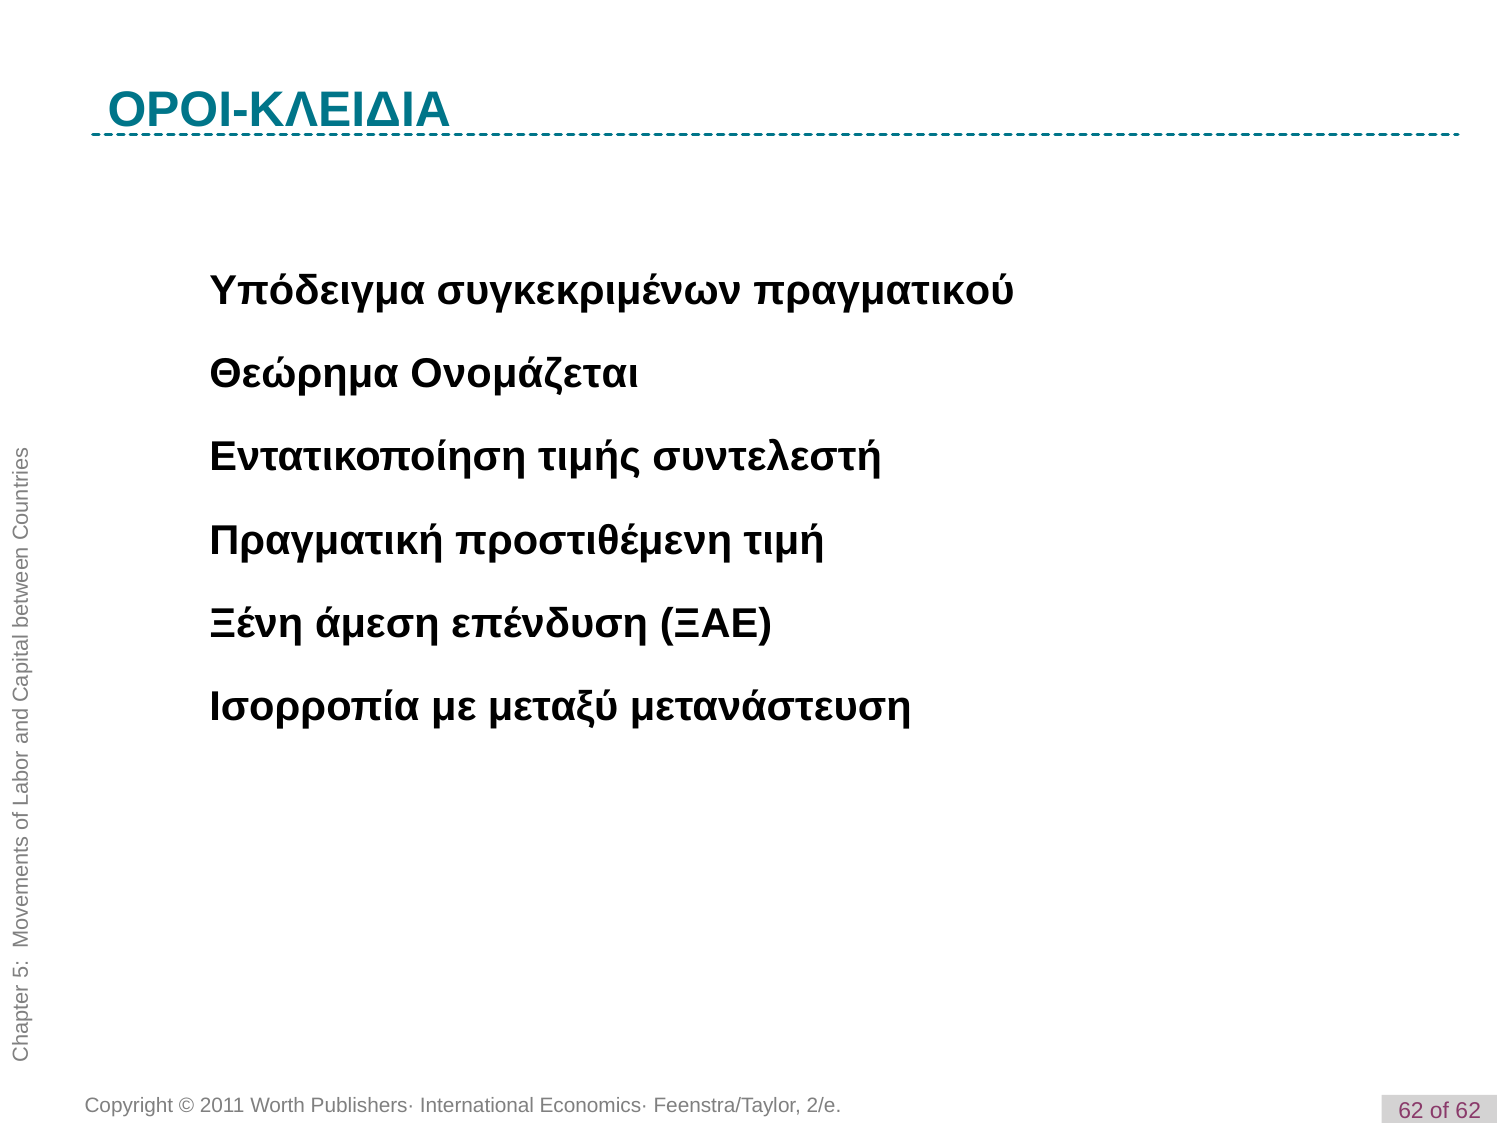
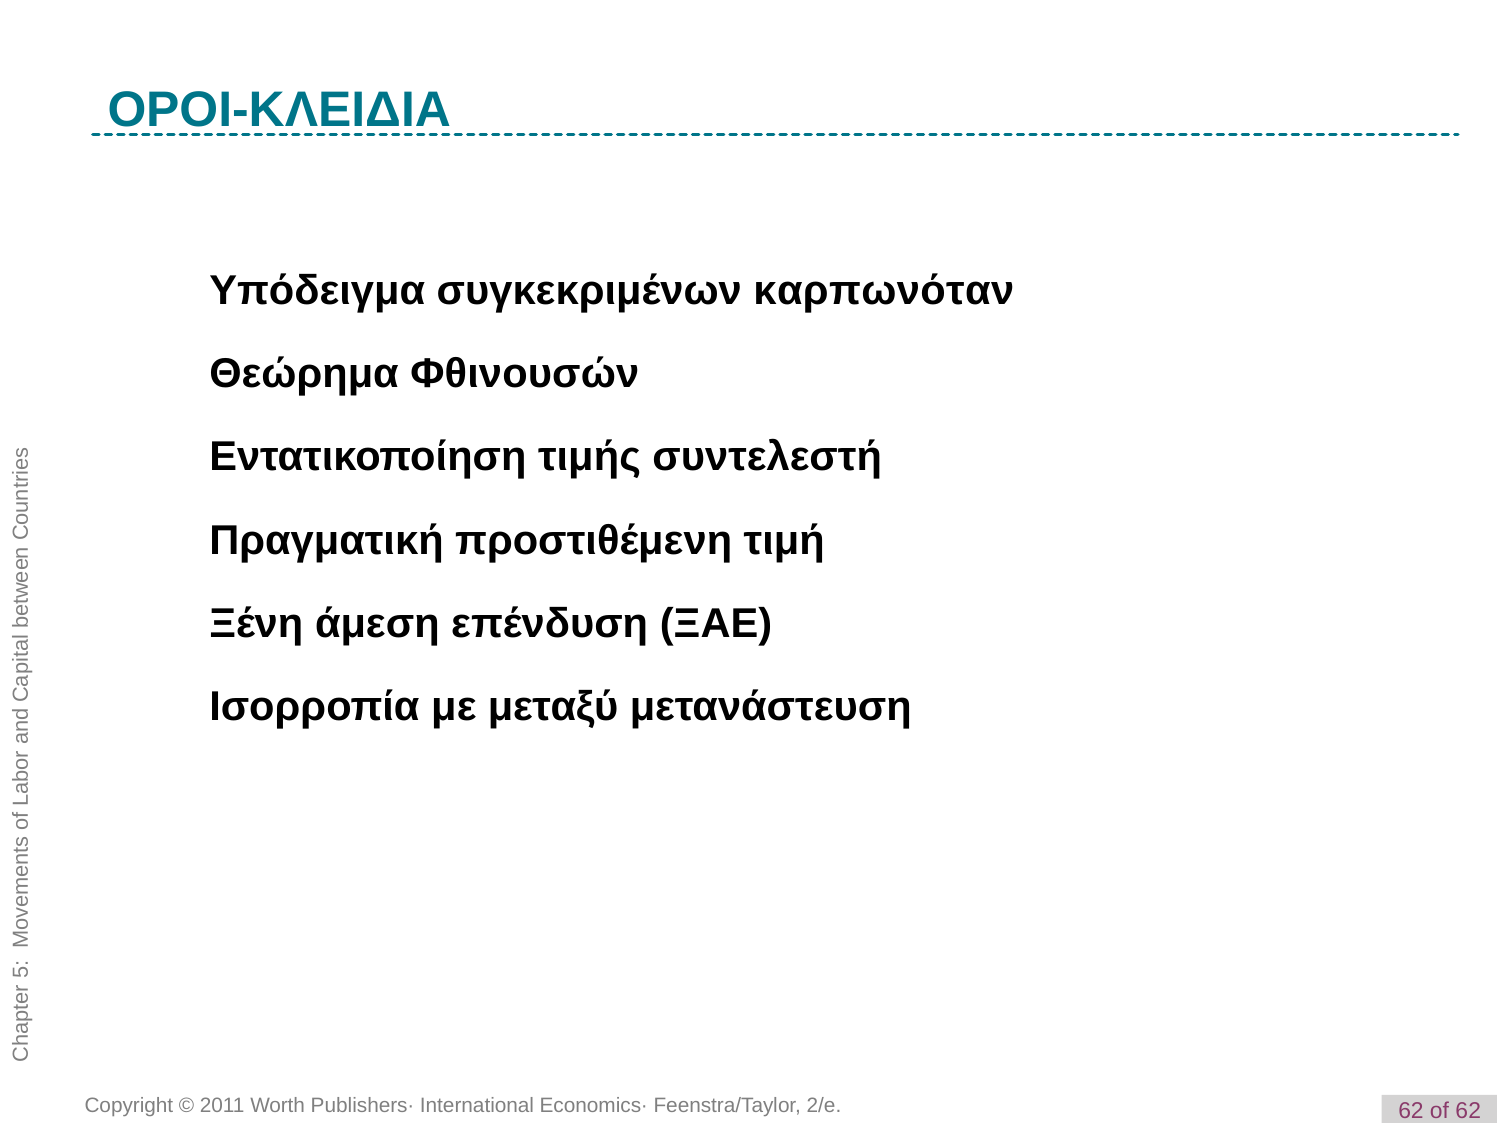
πραγματικού: πραγματικού -> καρπωνόταν
Ονομάζεται: Ονομάζεται -> Φθινουσών
